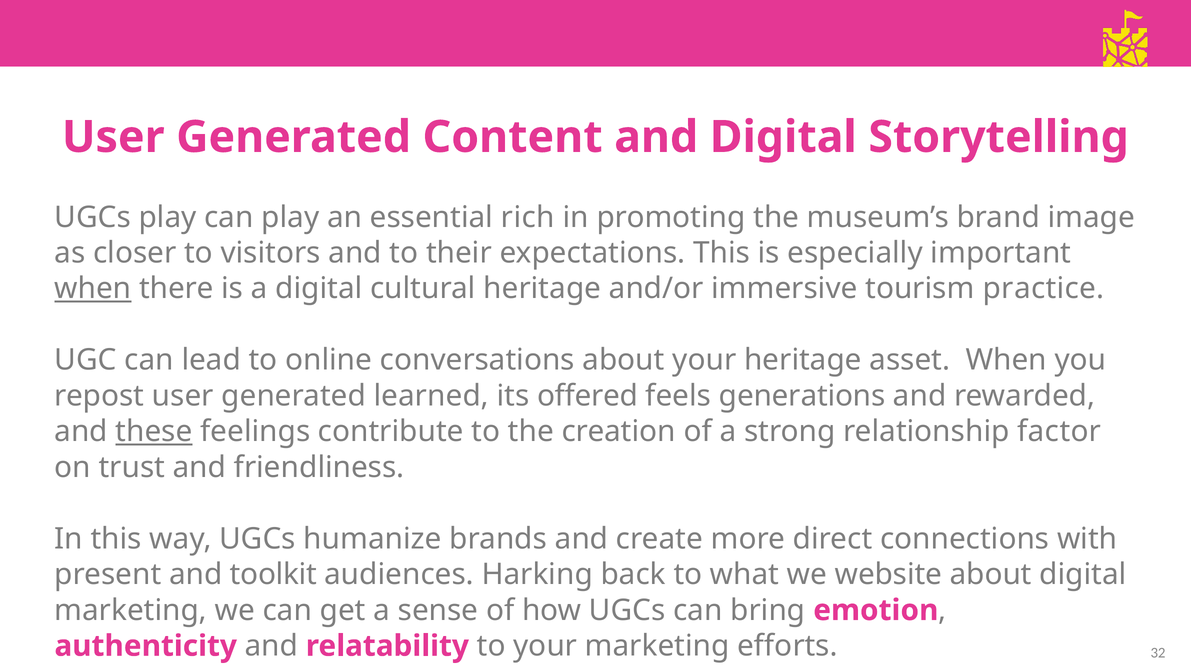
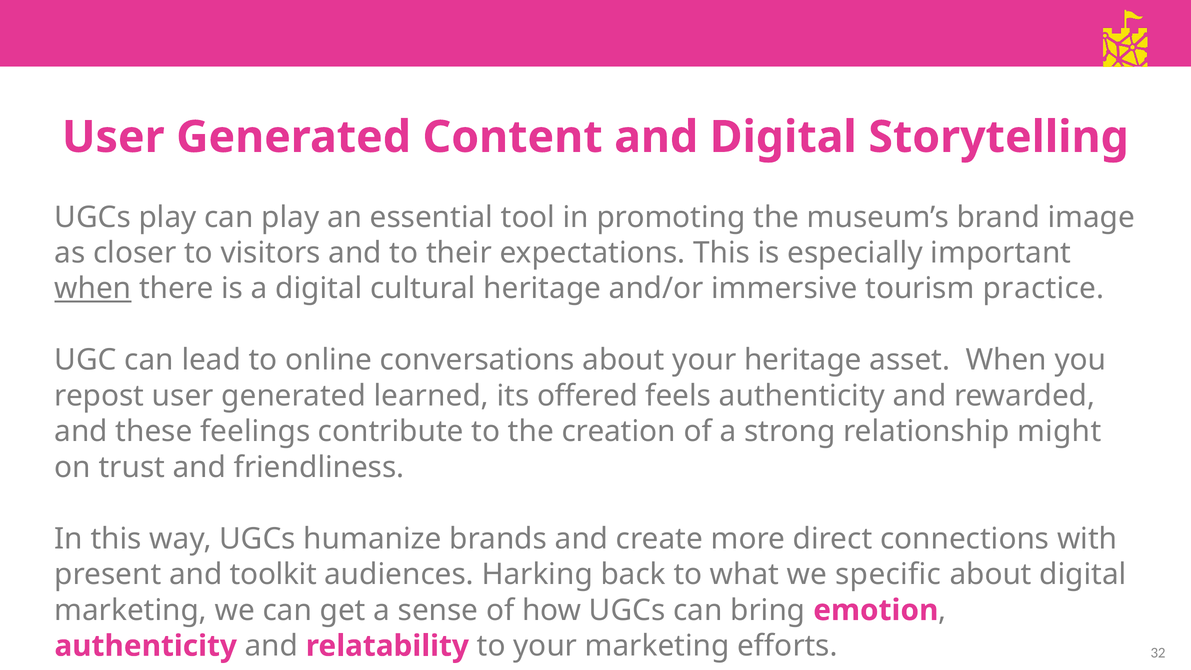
rich: rich -> tool
feels generations: generations -> authenticity
these underline: present -> none
factor: factor -> might
website: website -> specific
